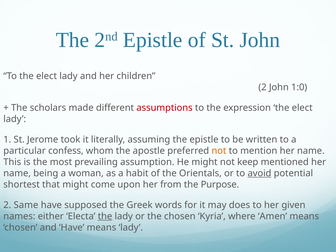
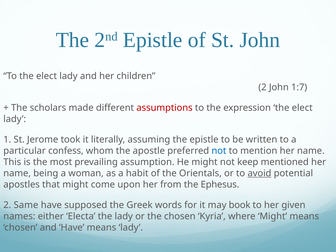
1:0: 1:0 -> 1:7
not at (219, 151) colour: orange -> blue
shortest: shortest -> apostles
Purpose: Purpose -> Ephesus
does: does -> book
the at (105, 216) underline: present -> none
where Amen: Amen -> Might
